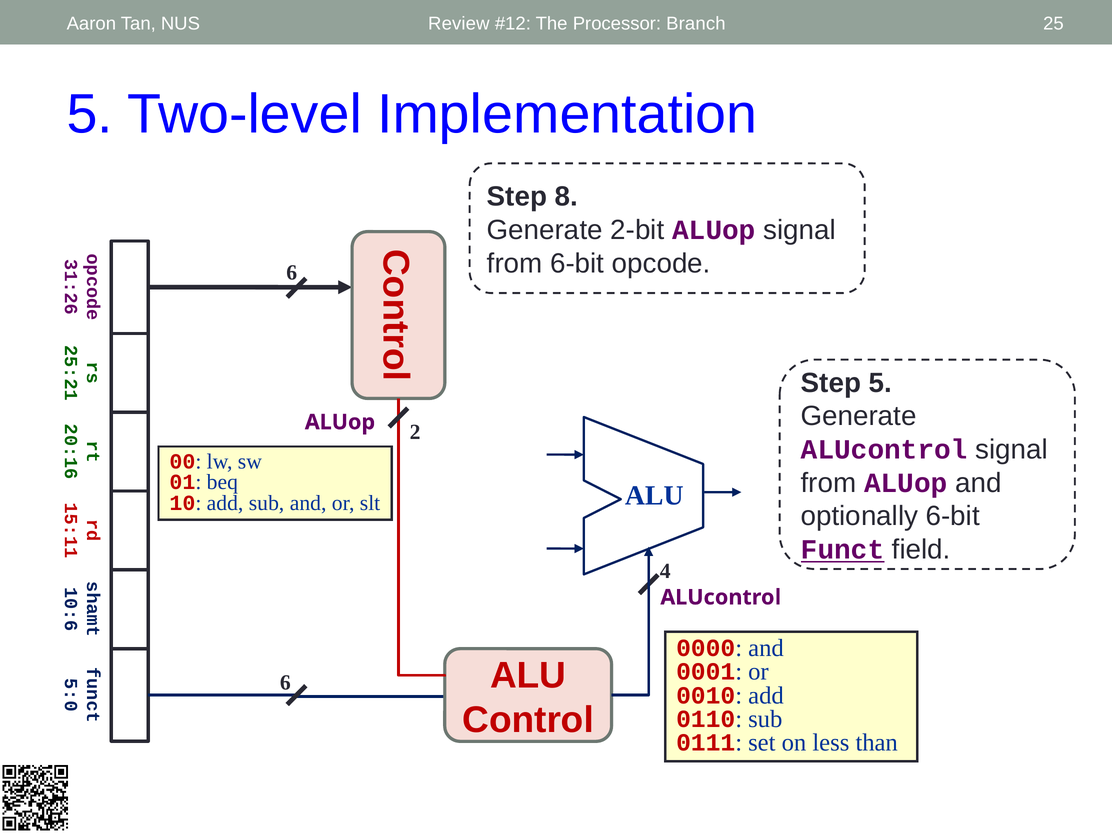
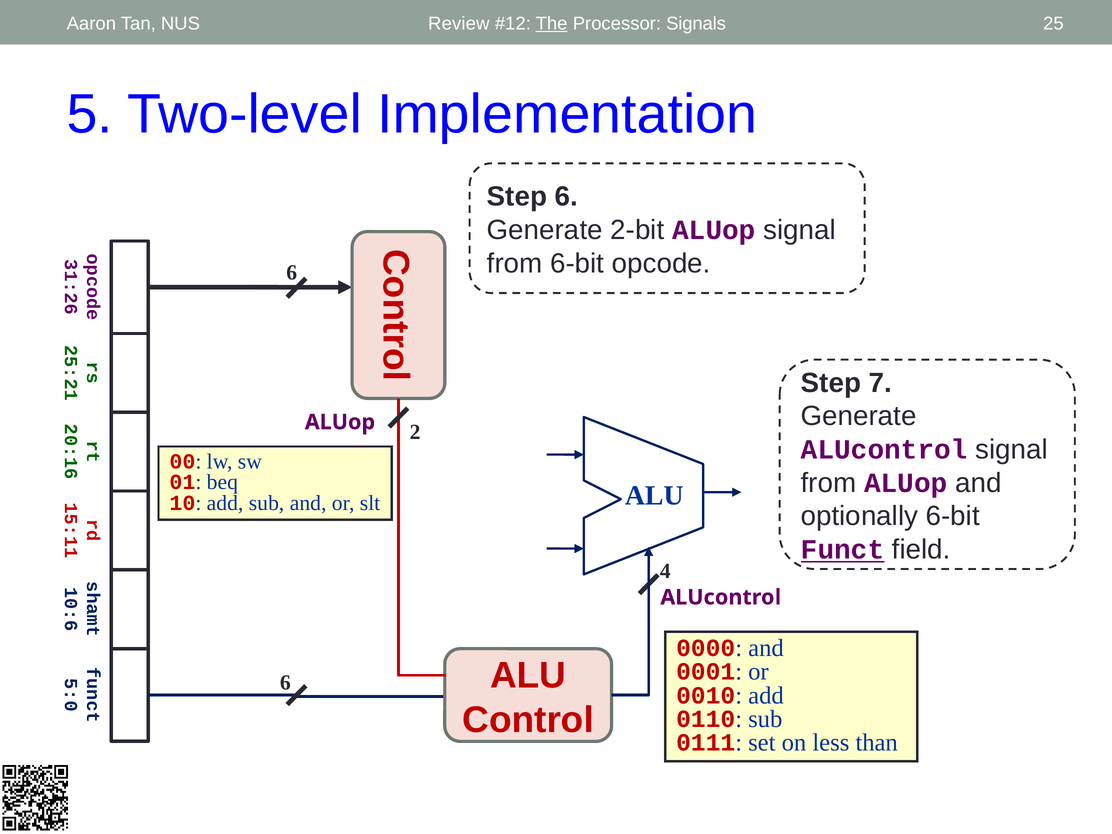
The underline: none -> present
Branch: Branch -> Signals
Step 8: 8 -> 6
Step 5: 5 -> 7
